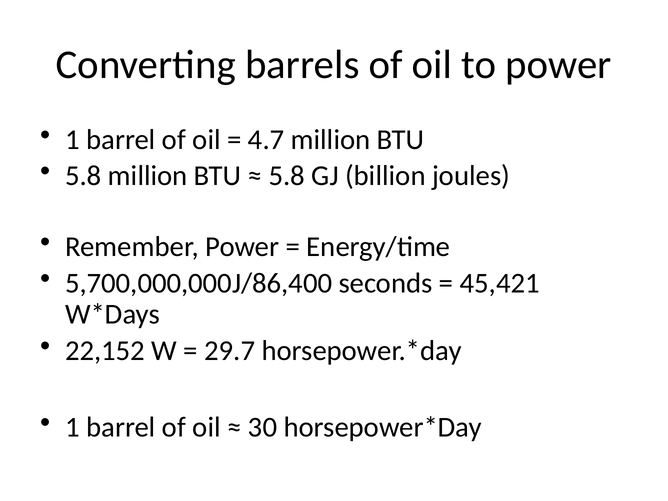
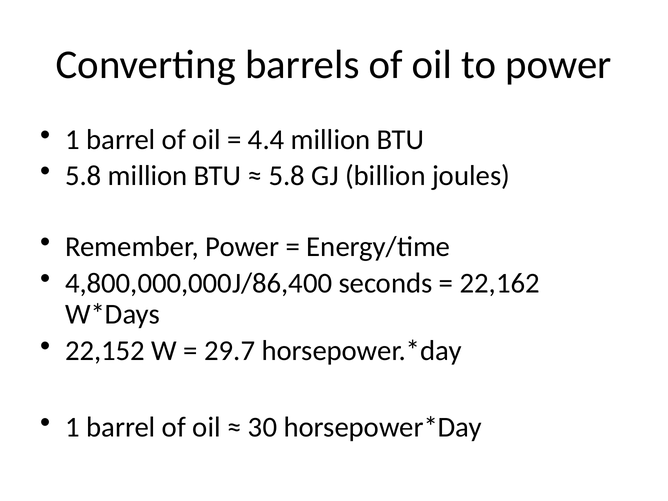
4.7: 4.7 -> 4.4
5,700,000,000J/86,400: 5,700,000,000J/86,400 -> 4,800,000,000J/86,400
45,421: 45,421 -> 22,162
